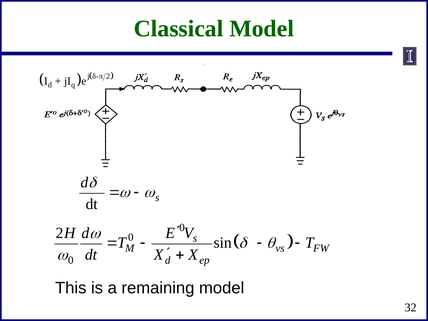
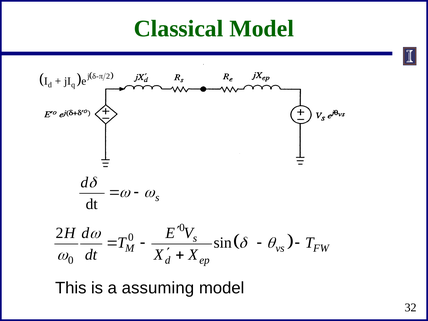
remaining: remaining -> assuming
